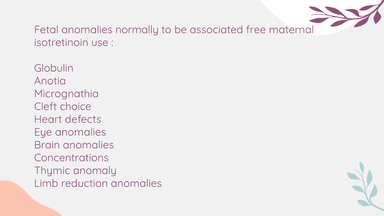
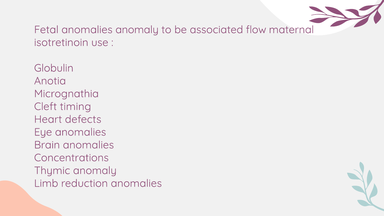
anomalies normally: normally -> anomaly
free: free -> flow
choice: choice -> timing
